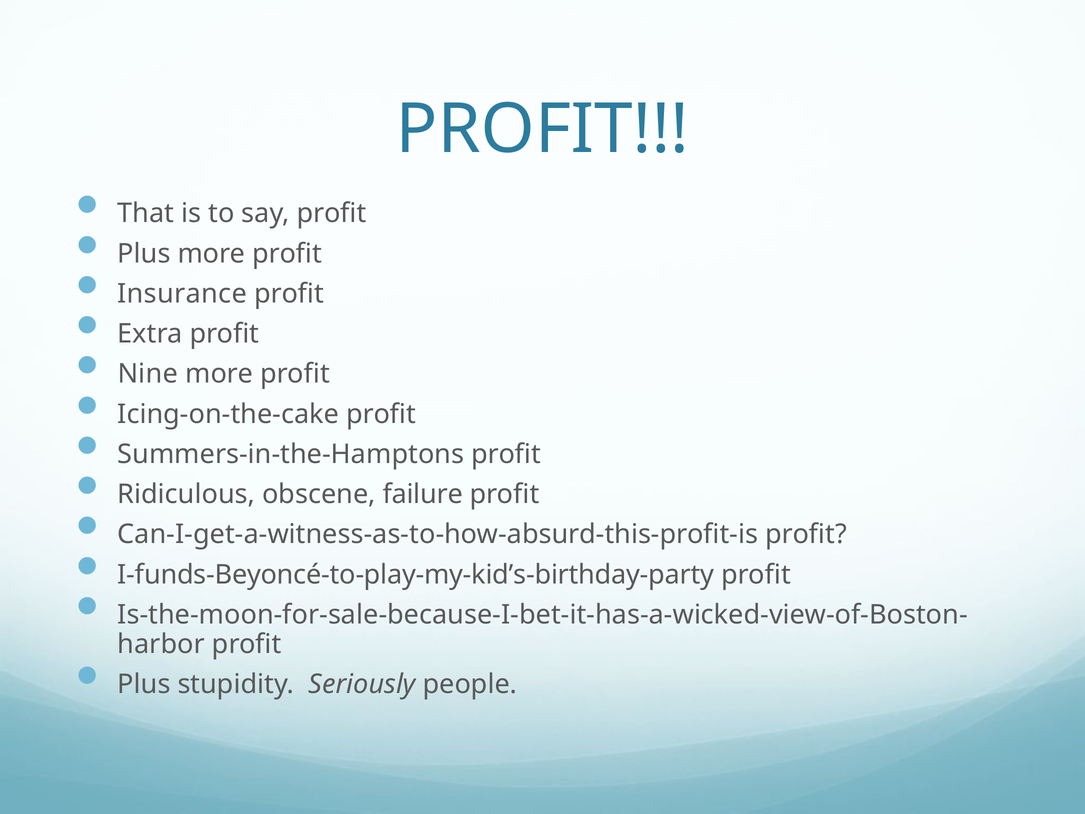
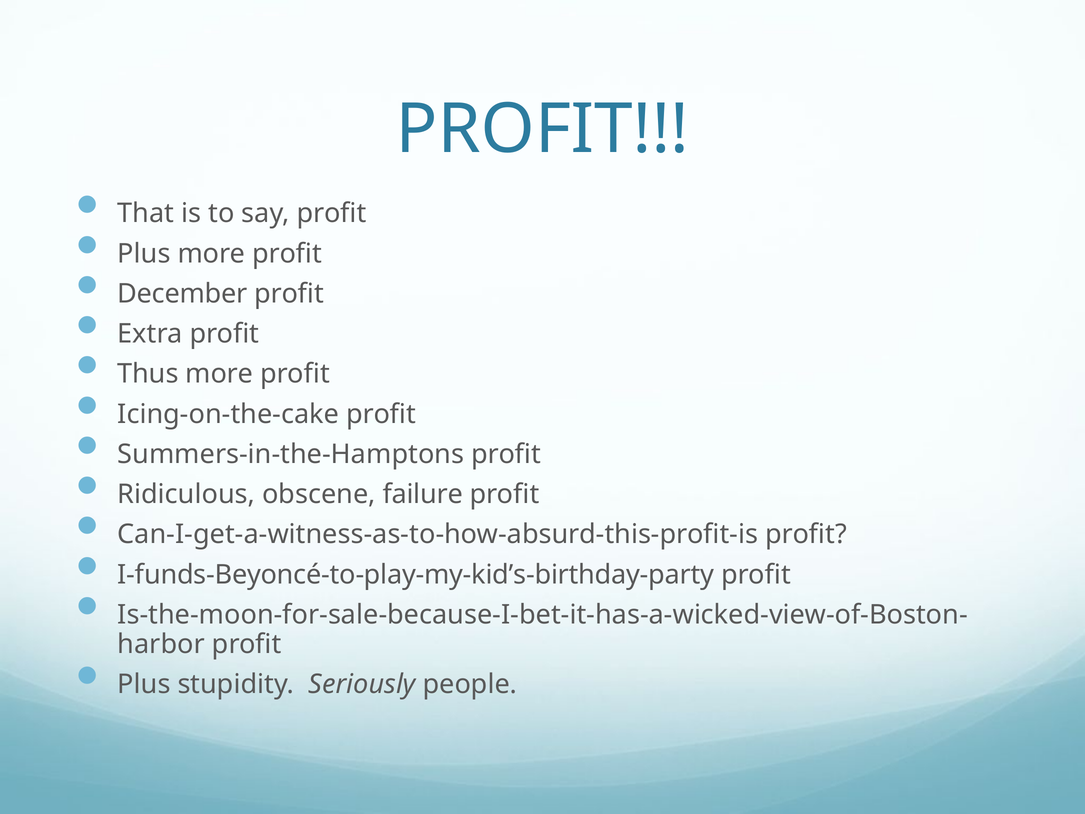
Insurance: Insurance -> December
Nine: Nine -> Thus
